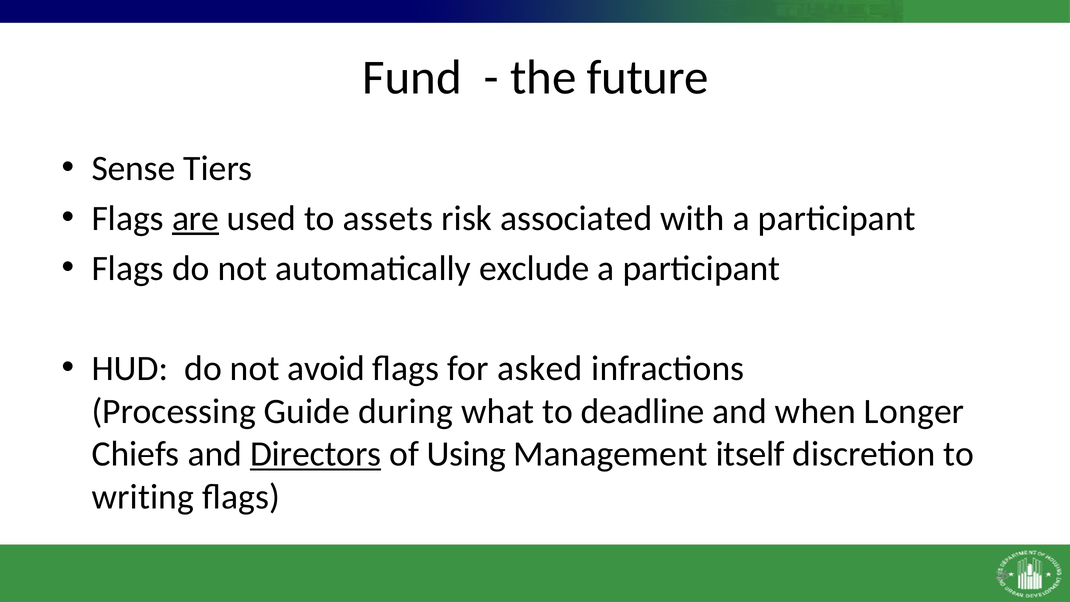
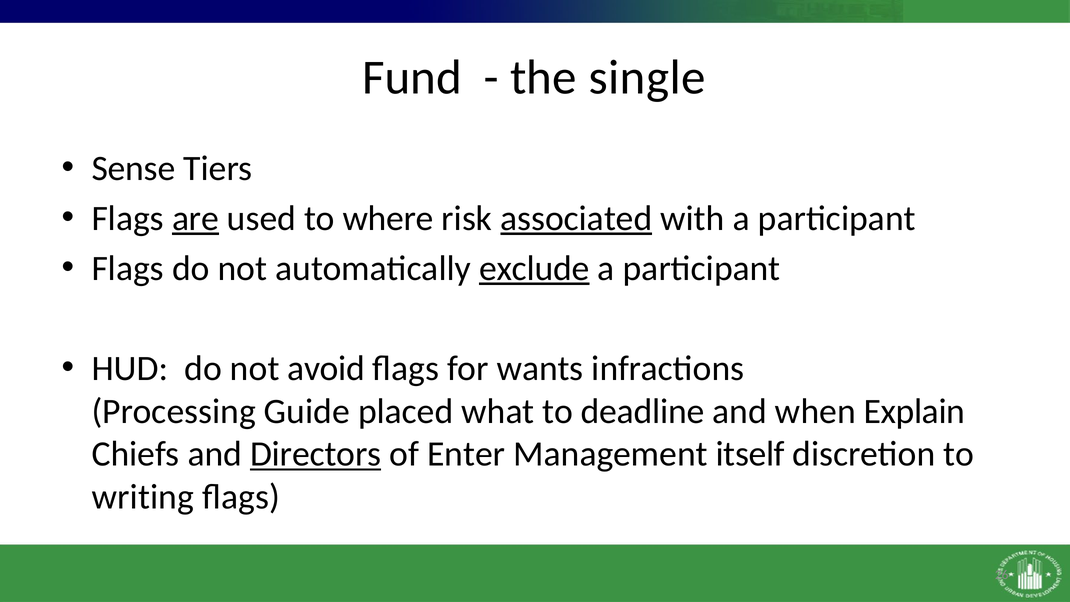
future: future -> single
assets: assets -> where
associated underline: none -> present
exclude underline: none -> present
asked: asked -> wants
during: during -> placed
Longer: Longer -> Explain
Using: Using -> Enter
